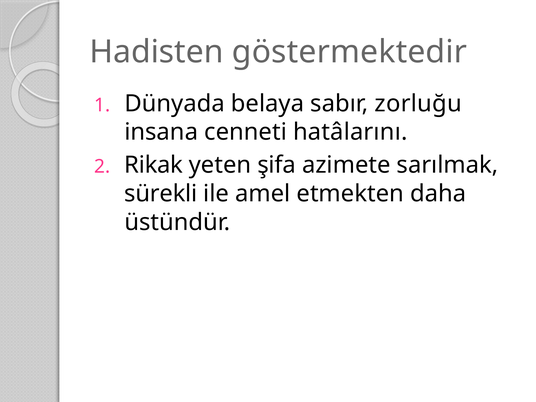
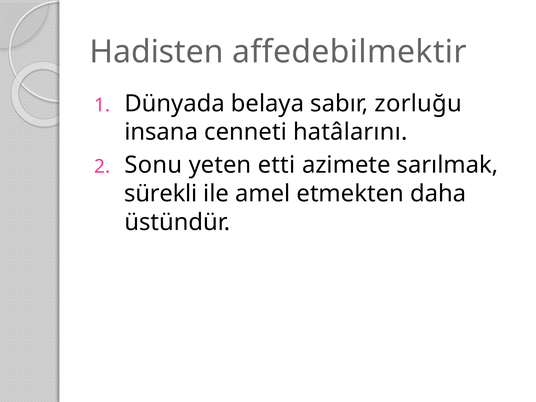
göstermektedir: göstermektedir -> affedebilmektir
Rikak: Rikak -> Sonu
şifa: şifa -> etti
